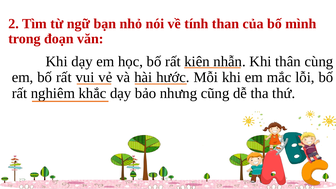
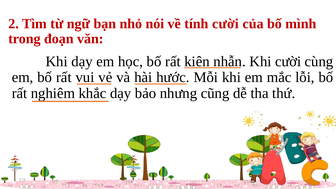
tính than: than -> cười
Khi thân: thân -> cười
